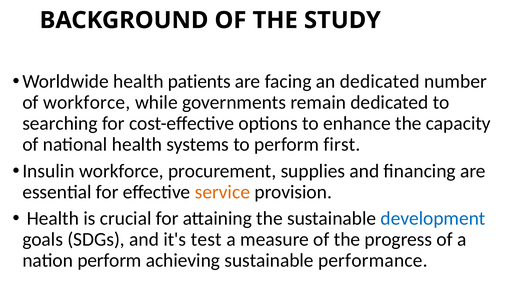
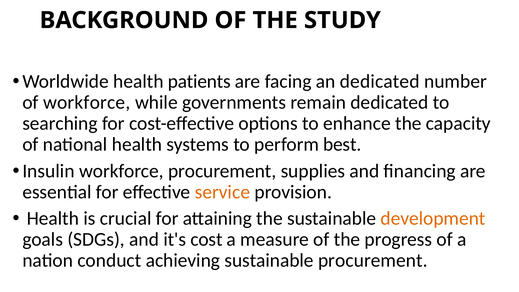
first: first -> best
development colour: blue -> orange
test: test -> cost
nation perform: perform -> conduct
sustainable performance: performance -> procurement
